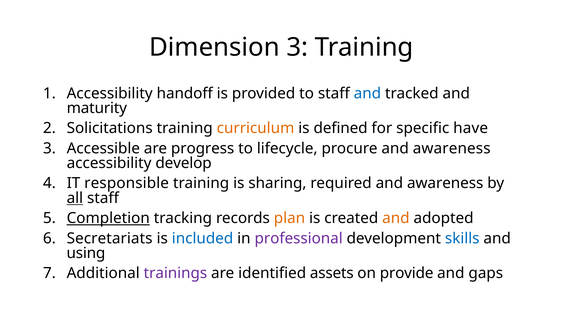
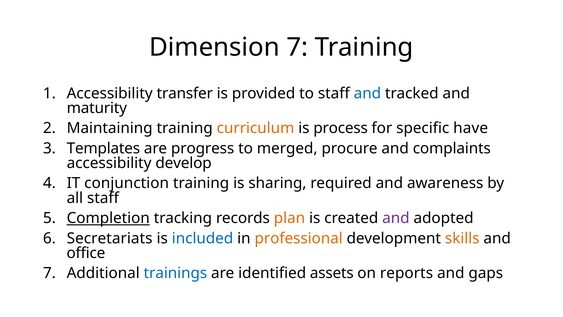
Dimension 3: 3 -> 7
handoff: handoff -> transfer
Solicitations: Solicitations -> Maintaining
defined: defined -> process
Accessible: Accessible -> Templates
lifecycle: lifecycle -> merged
procure and awareness: awareness -> complaints
responsible: responsible -> conjunction
all underline: present -> none
and at (396, 218) colour: orange -> purple
professional colour: purple -> orange
skills colour: blue -> orange
using: using -> office
trainings colour: purple -> blue
provide: provide -> reports
